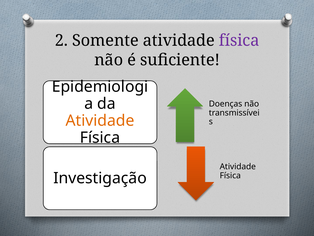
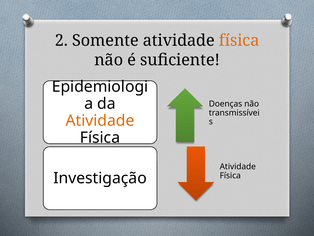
física at (239, 40) colour: purple -> orange
